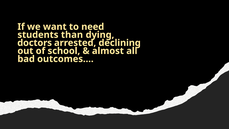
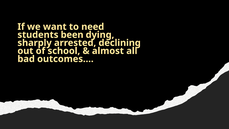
than: than -> been
doctors: doctors -> sharply
